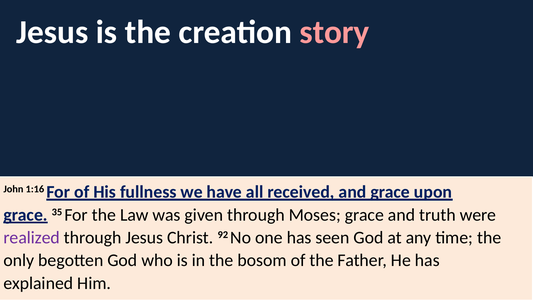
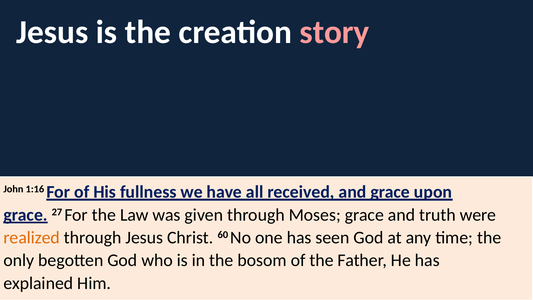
35: 35 -> 27
realized colour: purple -> orange
92: 92 -> 60
